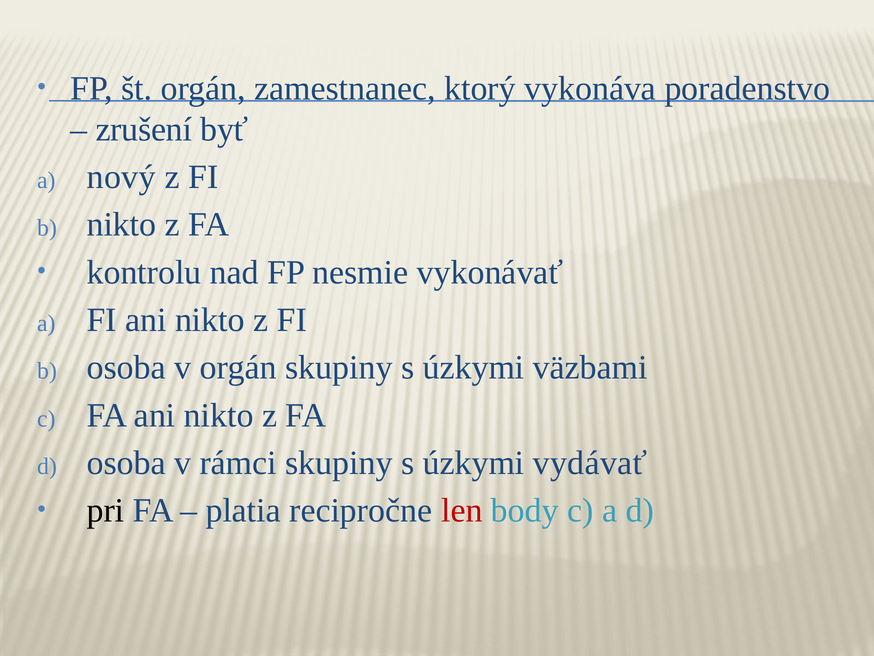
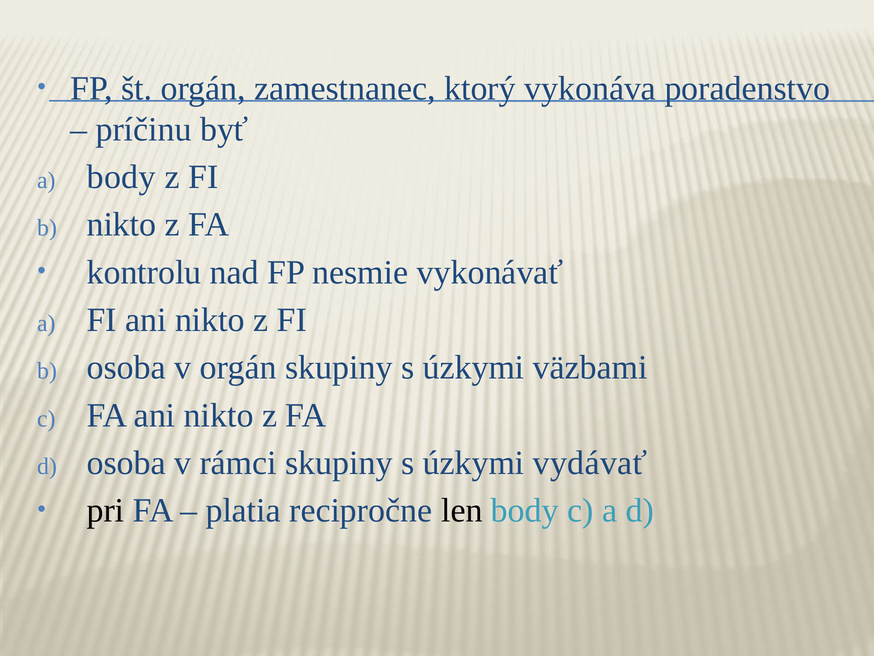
zrušení: zrušení -> príčinu
a nový: nový -> body
len colour: red -> black
